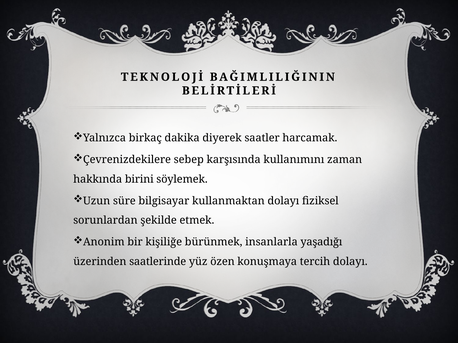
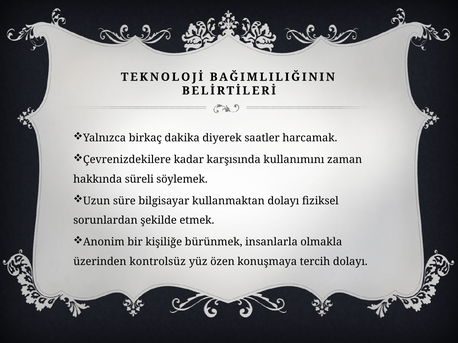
sebep: sebep -> kadar
birini: birini -> süreli
yaşadığı: yaşadığı -> olmakla
saatlerinde: saatlerinde -> kontrolsüz
